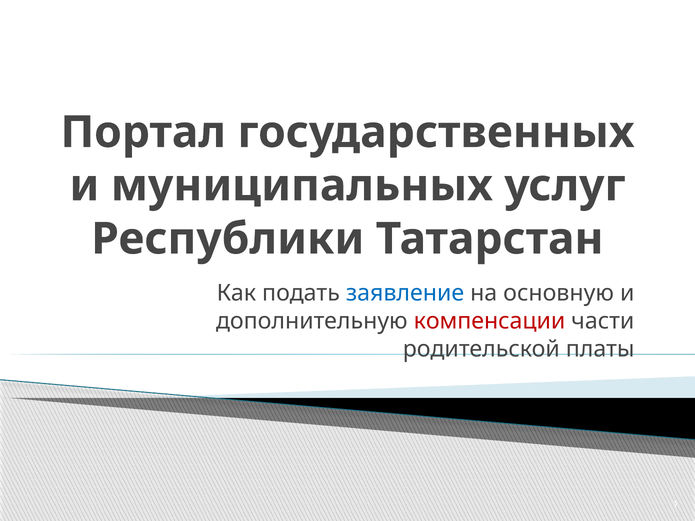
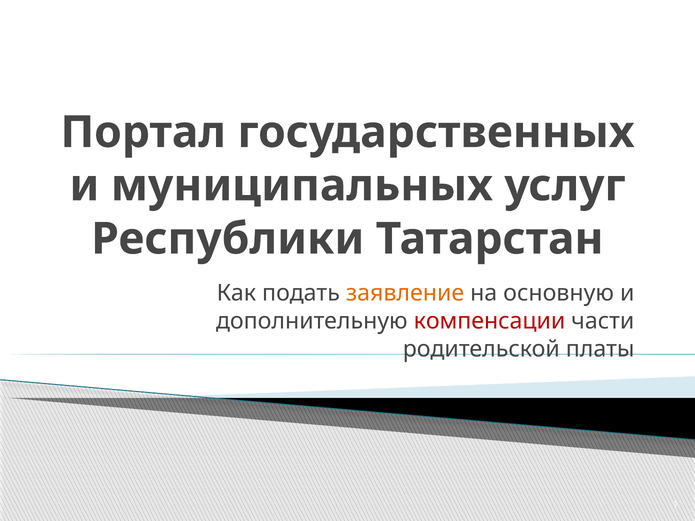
заявление colour: blue -> orange
